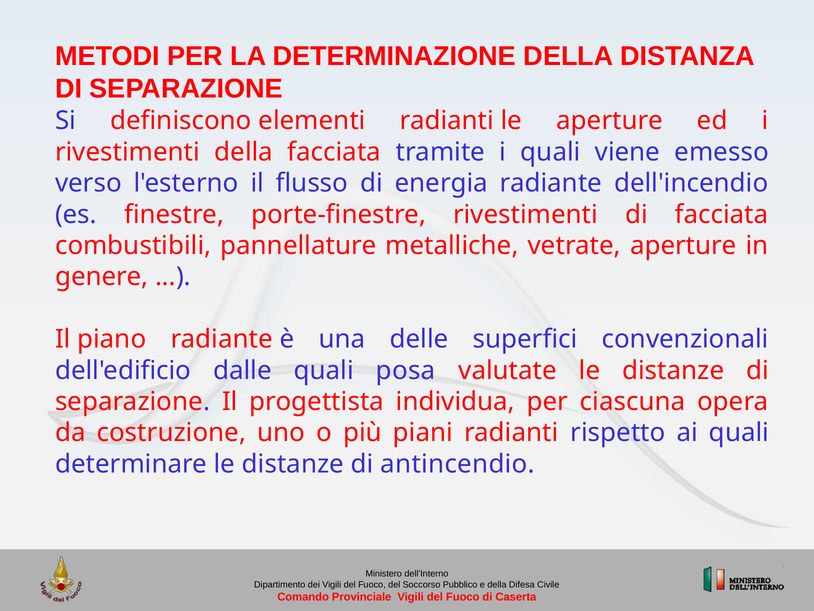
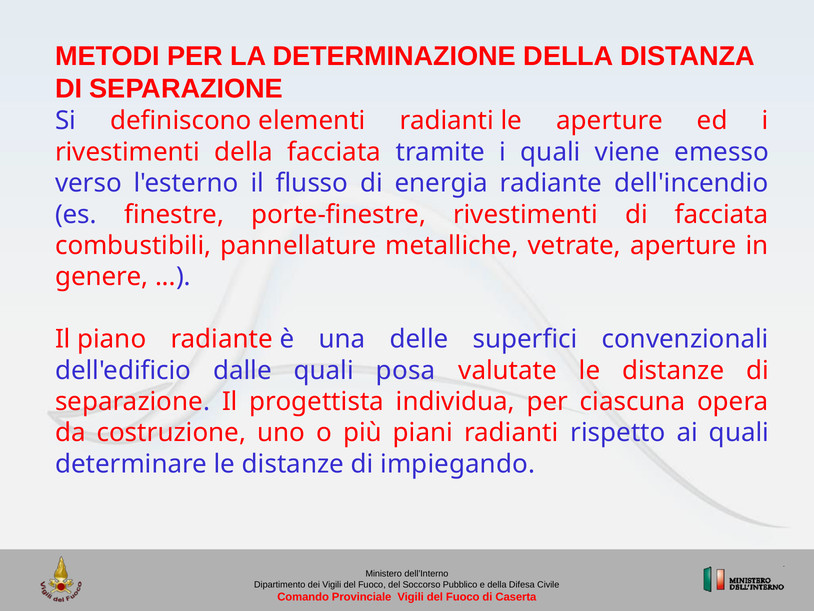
antincendio: antincendio -> impiegando
